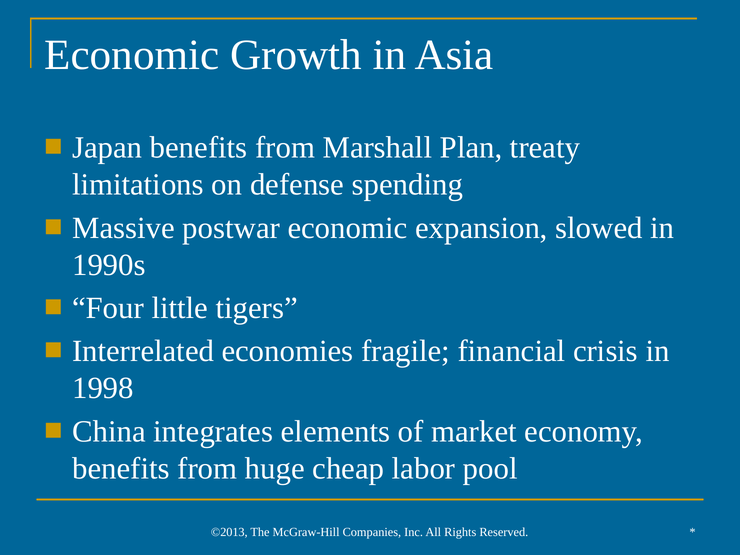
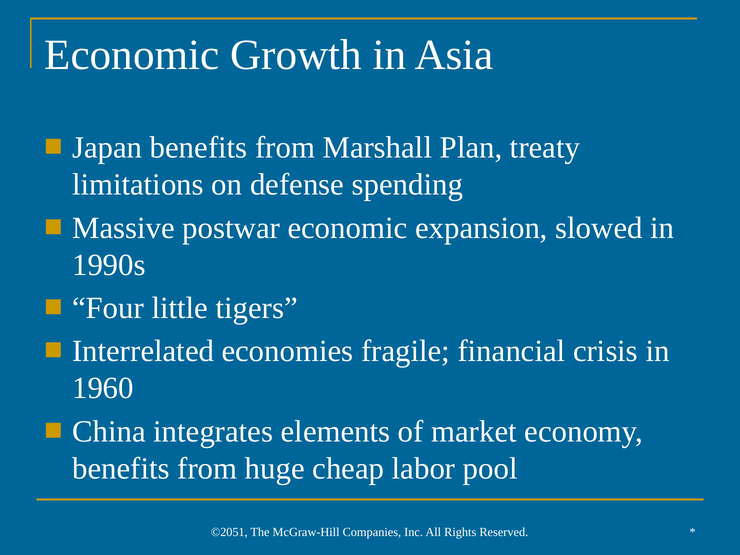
1998: 1998 -> 1960
©2013: ©2013 -> ©2051
